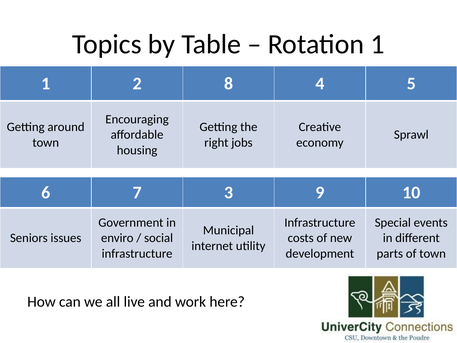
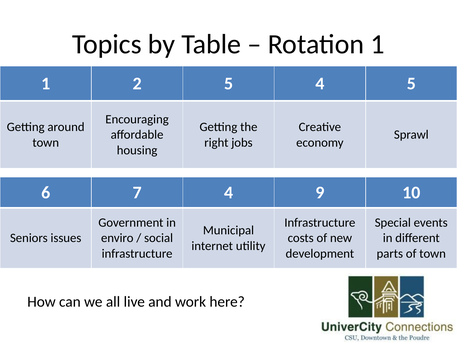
2 8: 8 -> 5
7 3: 3 -> 4
